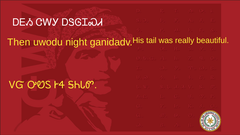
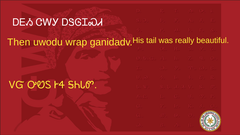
night: night -> wrap
